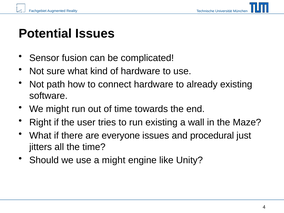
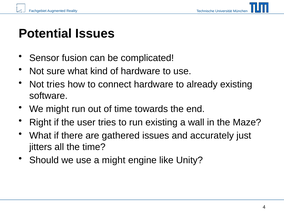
Not path: path -> tries
everyone: everyone -> gathered
procedural: procedural -> accurately
